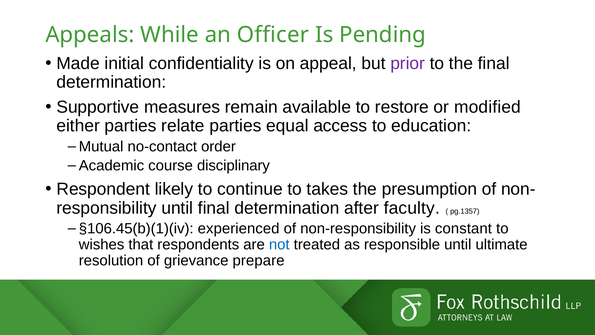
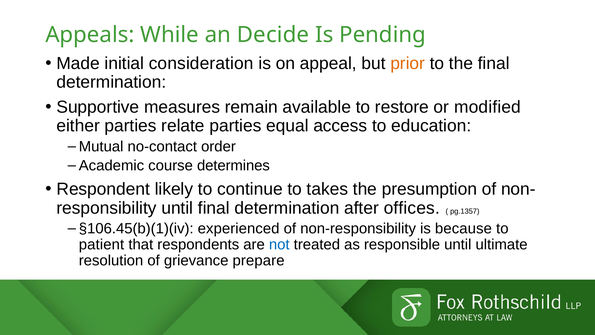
Officer: Officer -> Decide
confidentiality: confidentiality -> consideration
prior colour: purple -> orange
disciplinary: disciplinary -> determines
faculty: faculty -> offices
constant: constant -> because
wishes: wishes -> patient
